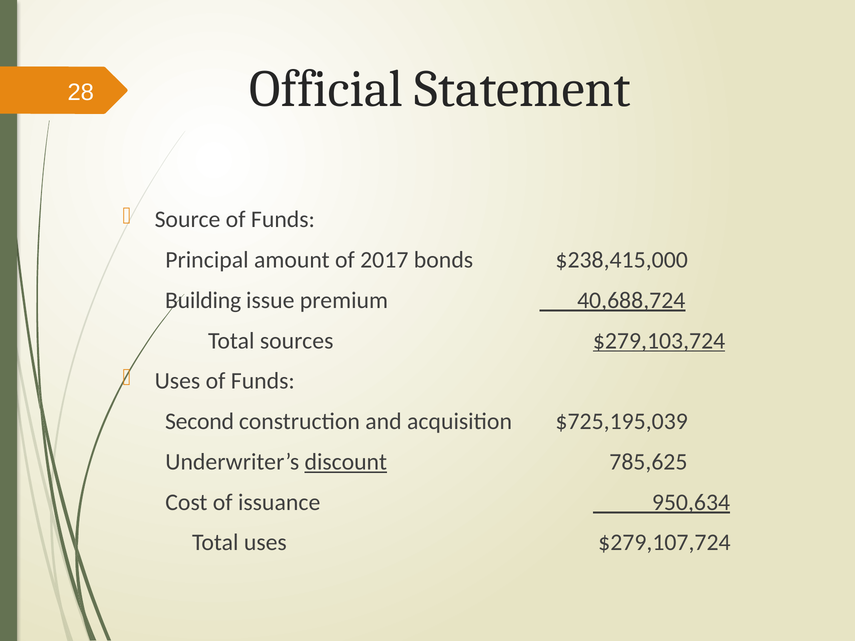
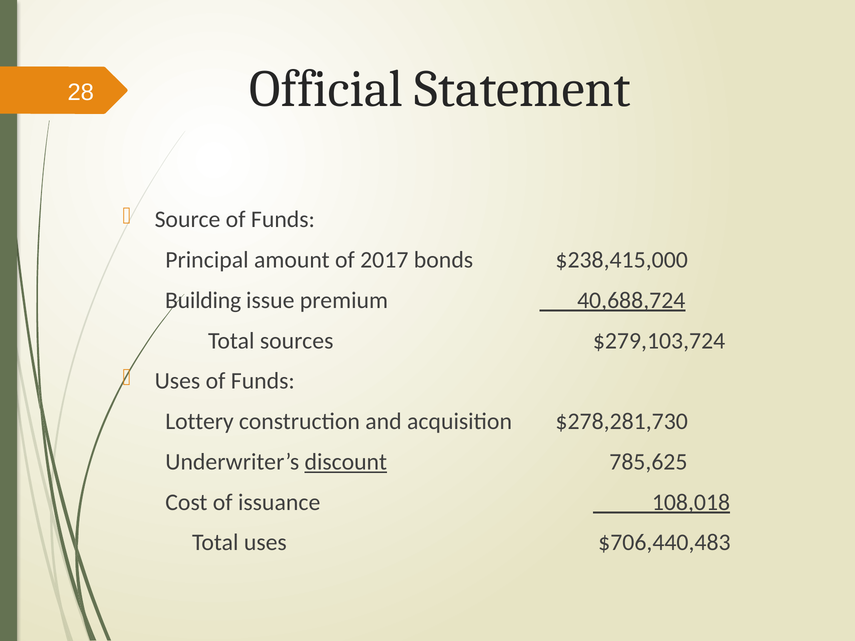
$279,103,724 underline: present -> none
Second: Second -> Lottery
$725,195,039: $725,195,039 -> $278,281,730
950,634: 950,634 -> 108,018
$279,107,724: $279,107,724 -> $706,440,483
